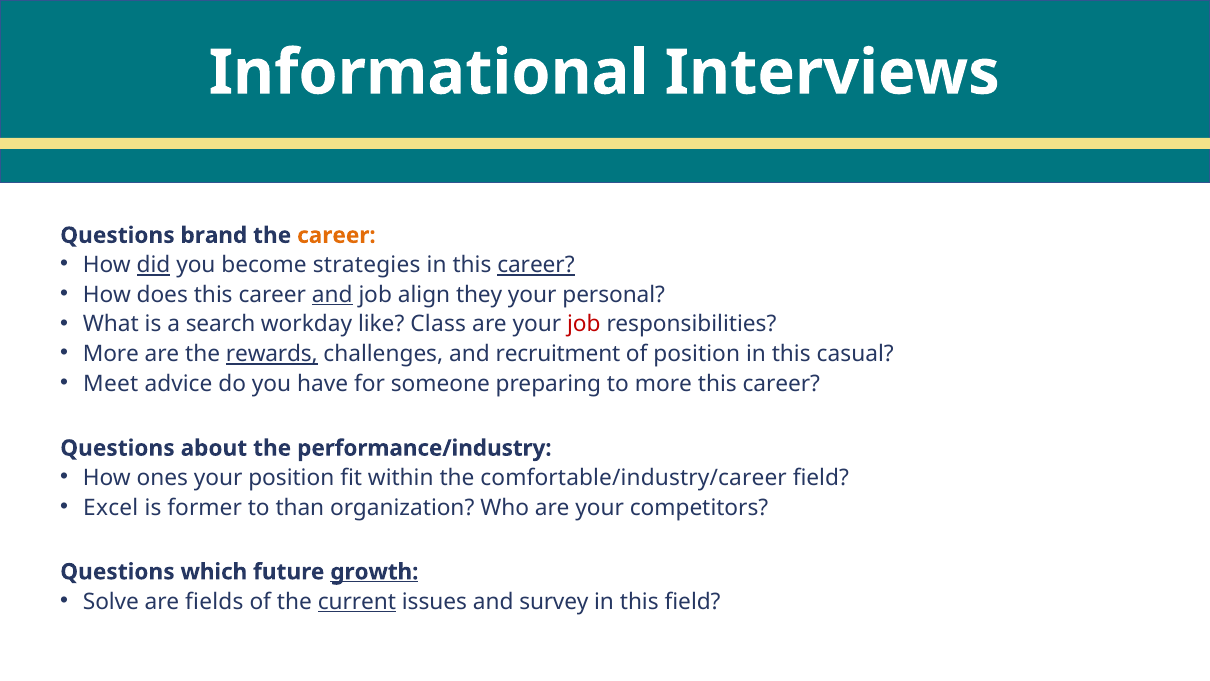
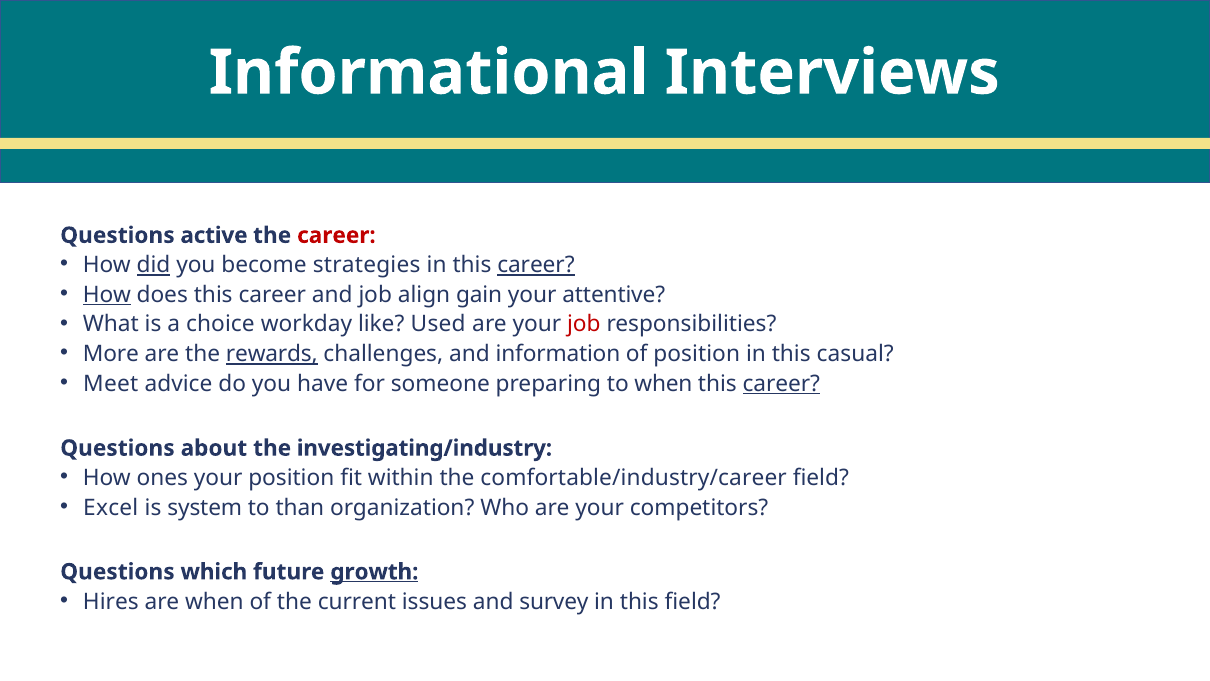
brand: brand -> active
career at (336, 235) colour: orange -> red
How at (107, 295) underline: none -> present
and at (332, 295) underline: present -> none
they: they -> gain
personal: personal -> attentive
search: search -> choice
Class: Class -> Used
recruitment: recruitment -> information
to more: more -> when
career at (781, 384) underline: none -> present
performance/industry: performance/industry -> investigating/industry
former: former -> system
Solve: Solve -> Hires
are fields: fields -> when
current underline: present -> none
